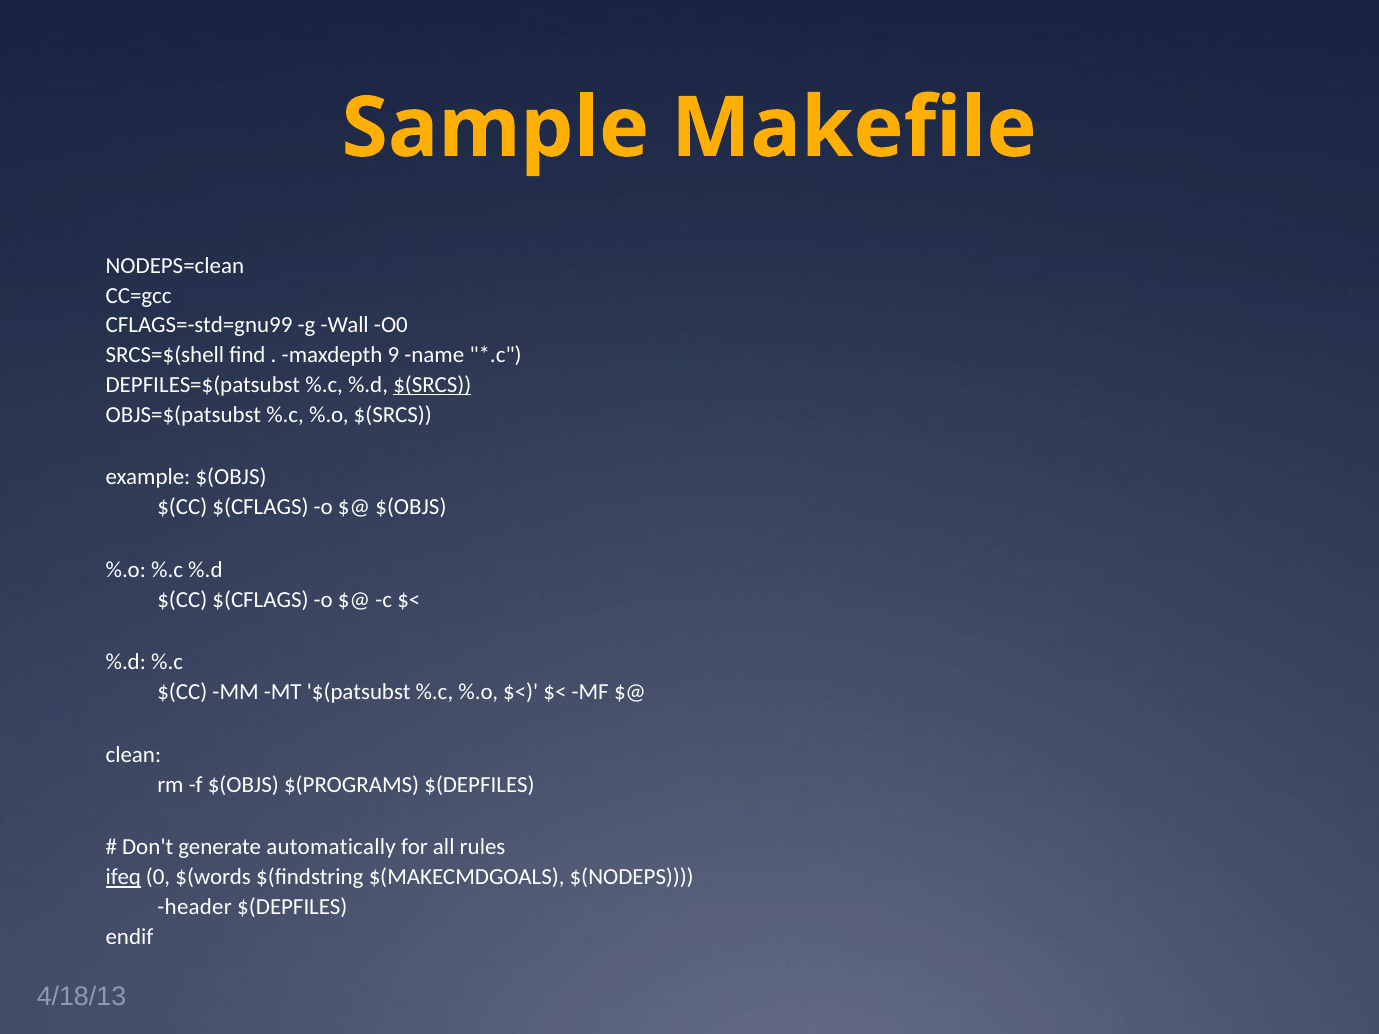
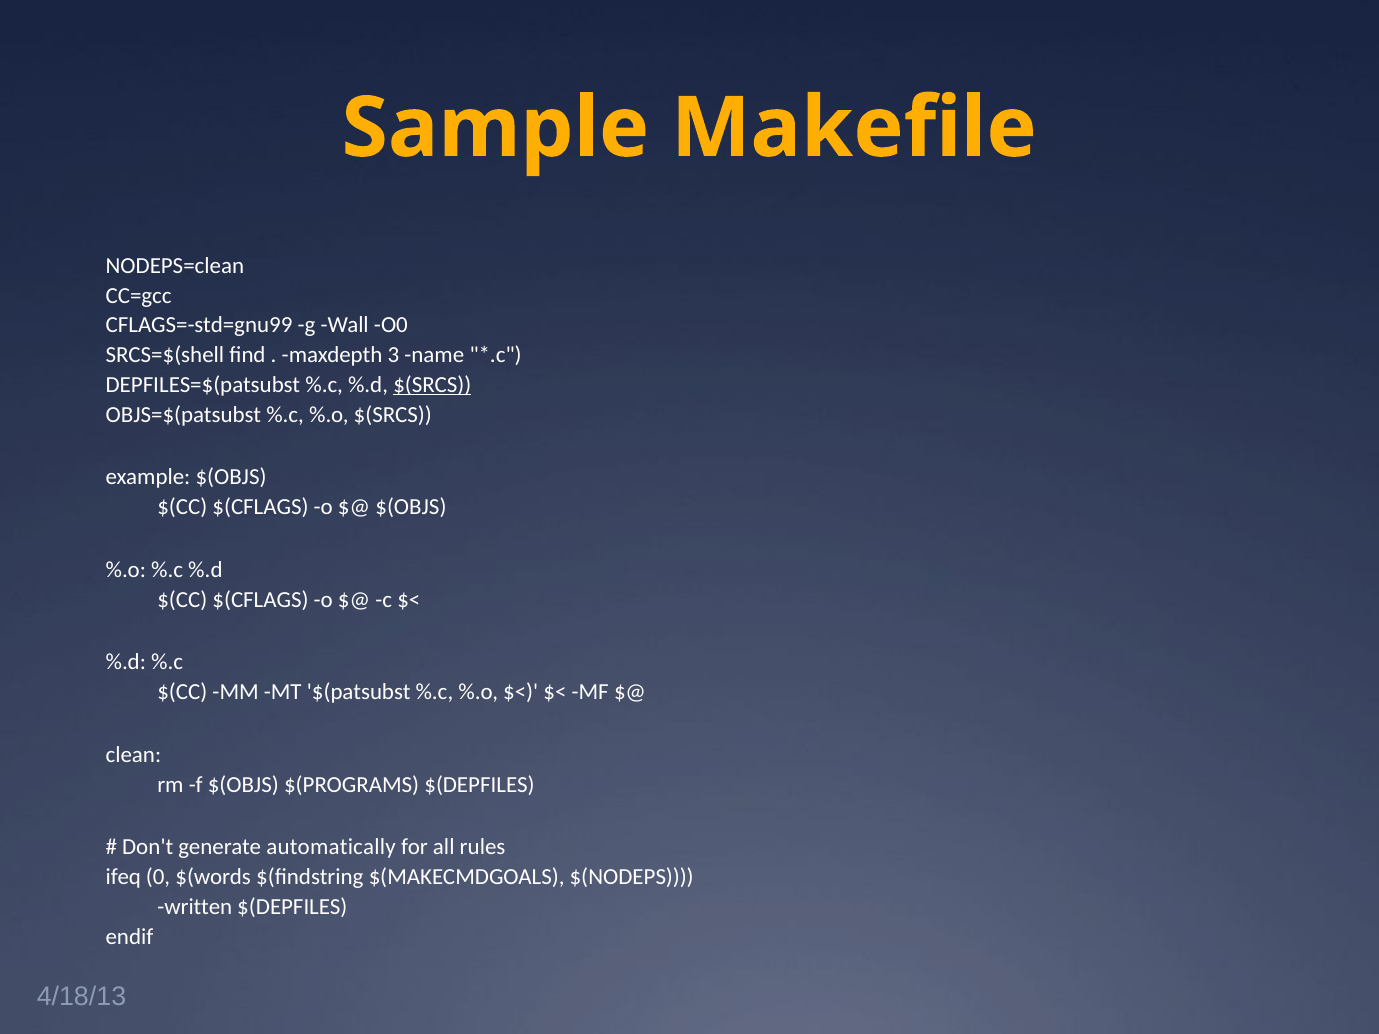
9: 9 -> 3
ifeq underline: present -> none
header: header -> written
